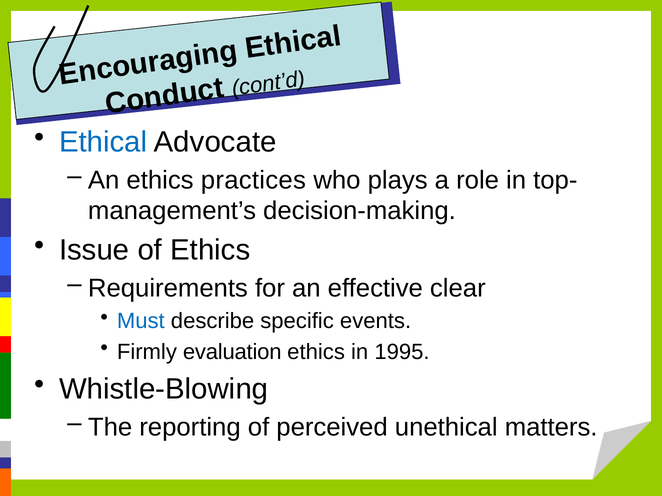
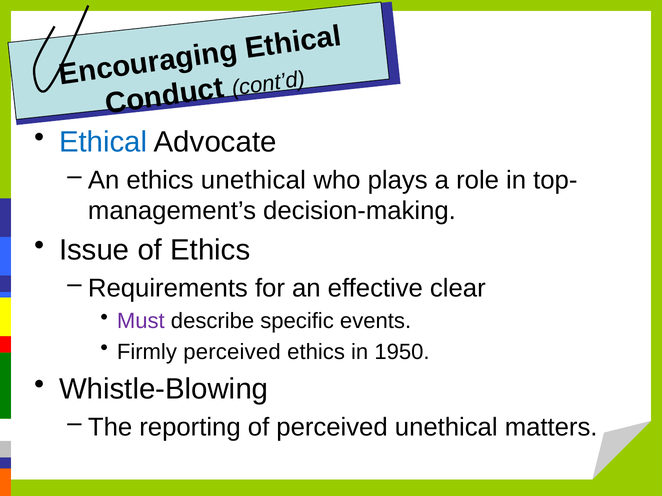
ethics practices: practices -> unethical
Must colour: blue -> purple
Firmly evaluation: evaluation -> perceived
1995: 1995 -> 1950
